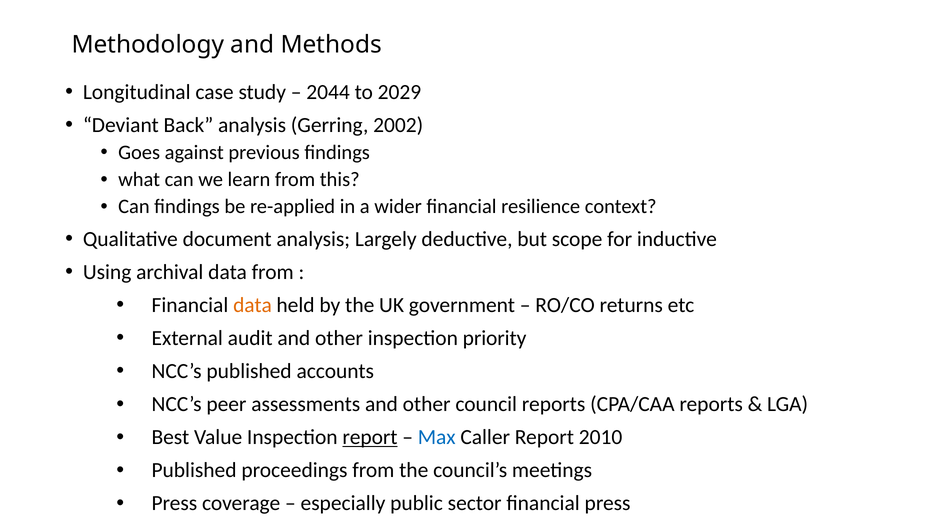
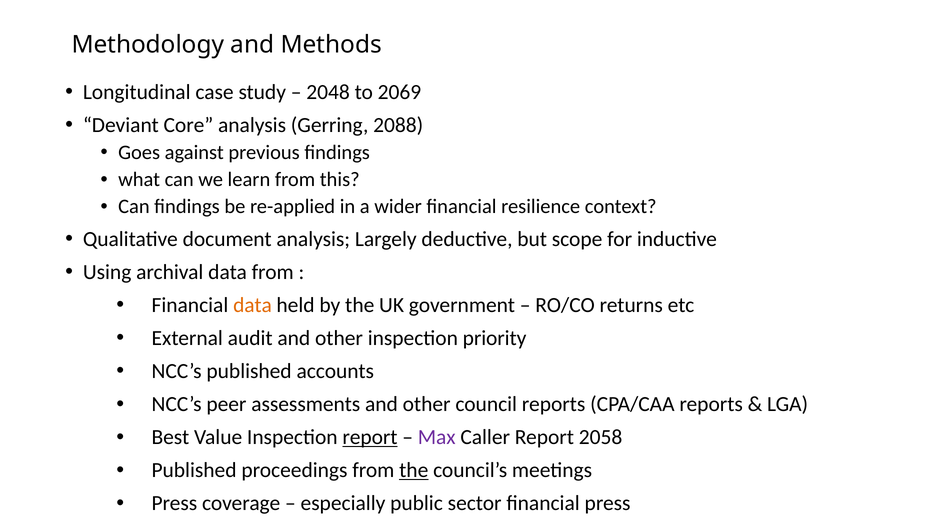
2044: 2044 -> 2048
2029: 2029 -> 2069
Back: Back -> Core
2002: 2002 -> 2088
Max colour: blue -> purple
2010: 2010 -> 2058
the at (414, 470) underline: none -> present
